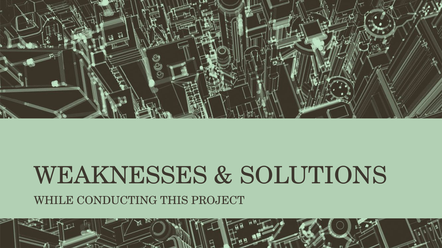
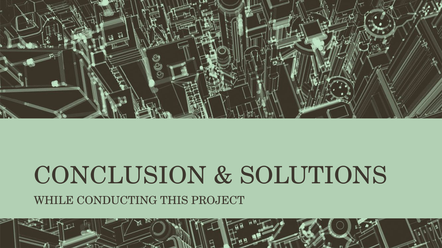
WEAKNESSES: WEAKNESSES -> CONCLUSION
